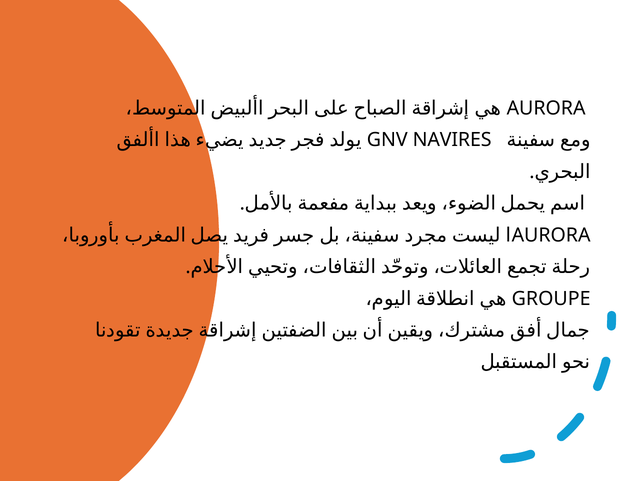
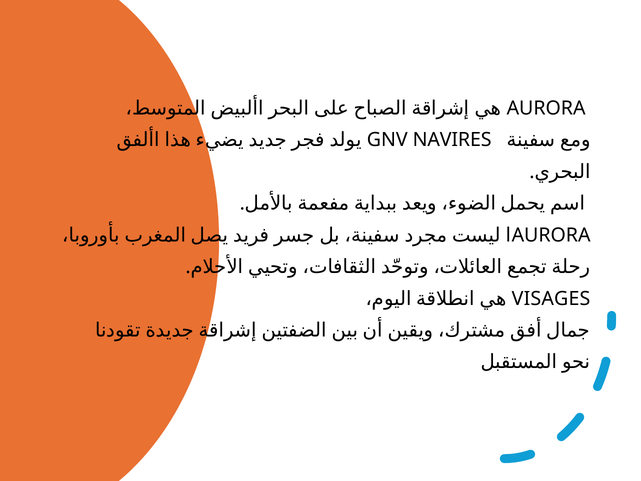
GROUPE: GROUPE -> VISAGES
